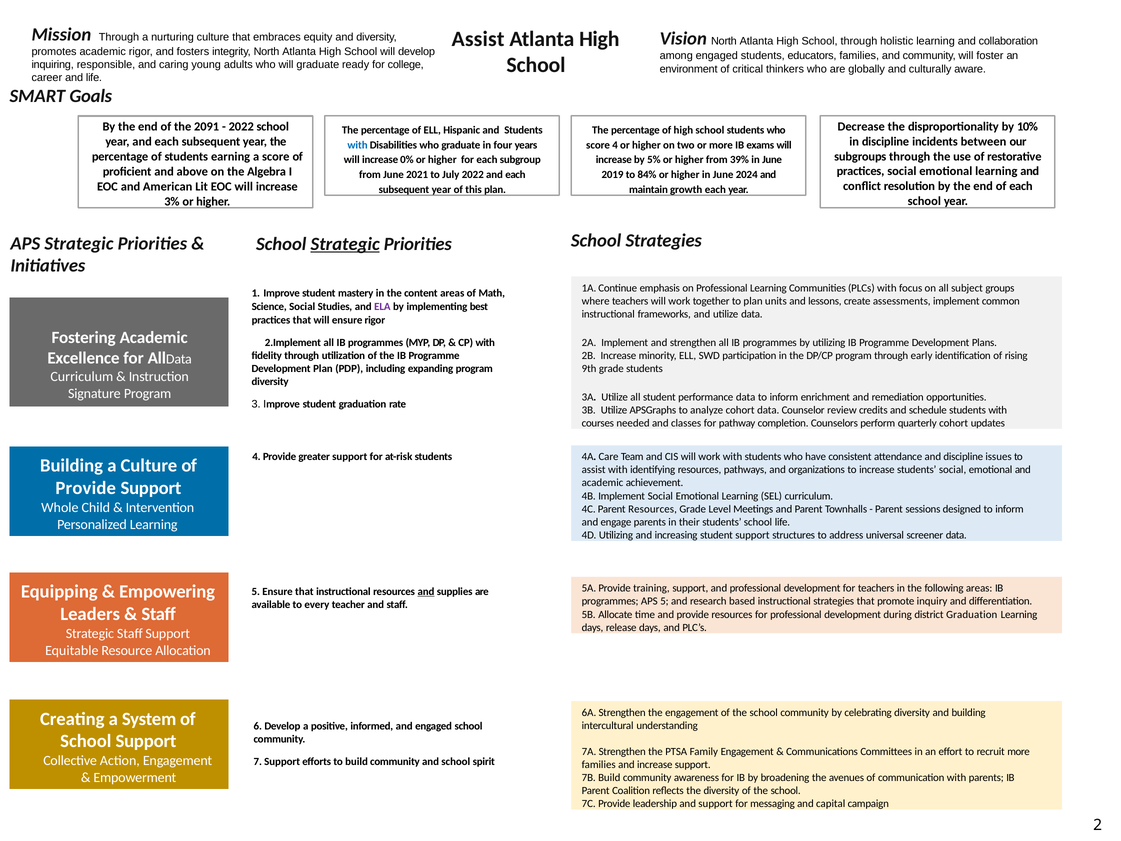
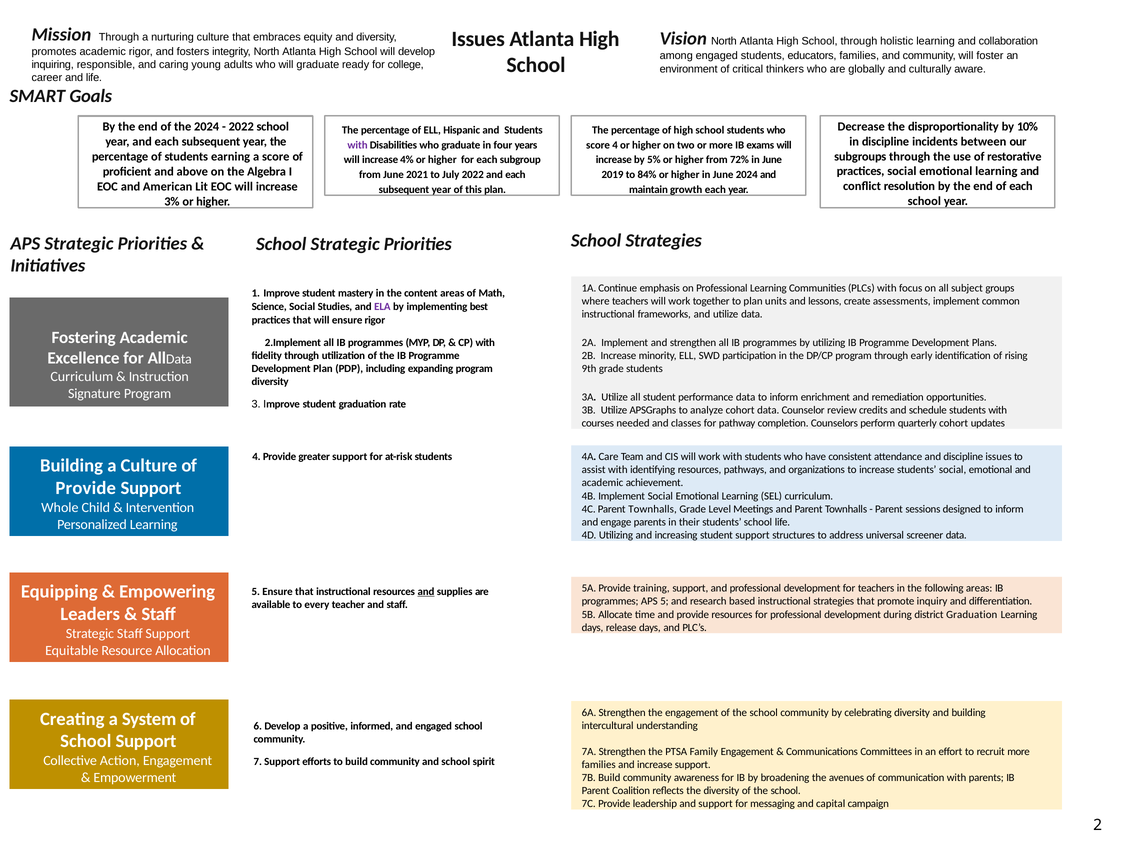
Assist at (478, 39): Assist -> Issues
the 2091: 2091 -> 2024
with at (358, 145) colour: blue -> purple
0%: 0% -> 4%
39%: 39% -> 72%
Strategic at (345, 244) underline: present -> none
4C Parent Resources: Resources -> Townhalls
